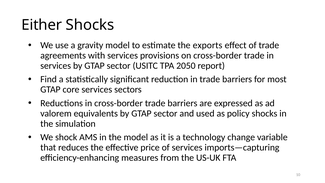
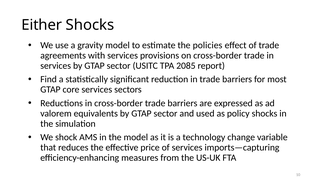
exports: exports -> policies
2050: 2050 -> 2085
